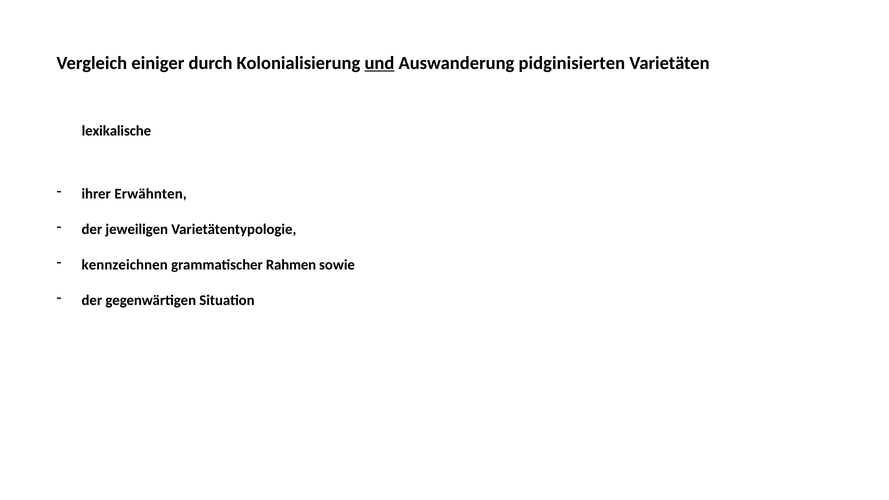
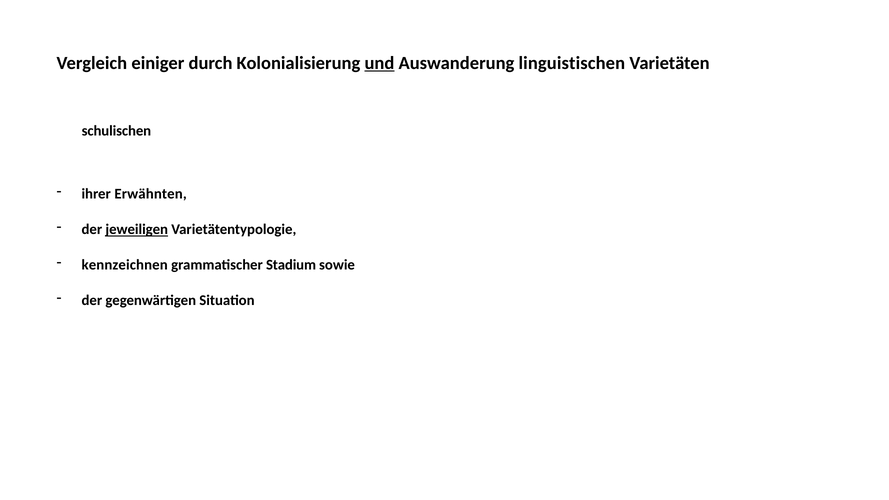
pidginisierten: pidginisierten -> linguistischen
lexikalische: lexikalische -> schulischen
jeweiligen underline: none -> present
Rahmen: Rahmen -> Stadium
